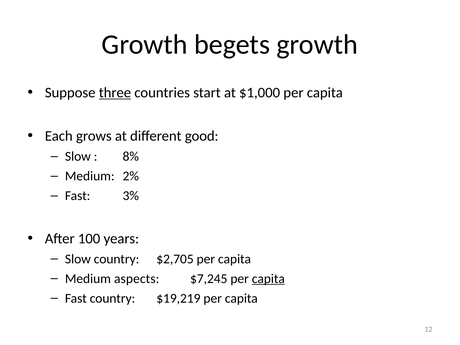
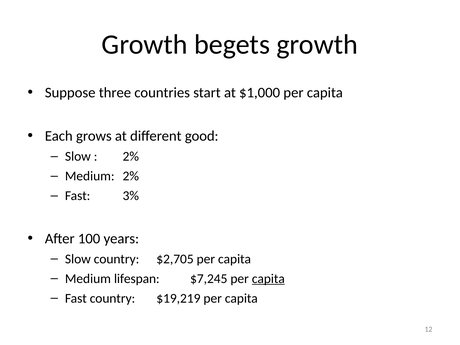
three underline: present -> none
8% at (131, 156): 8% -> 2%
aspects: aspects -> lifespan
